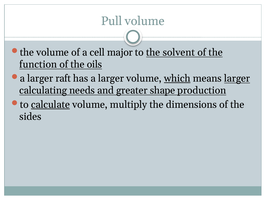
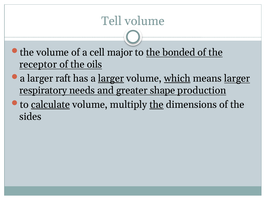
Pull: Pull -> Tell
solvent: solvent -> bonded
function: function -> receptor
larger at (111, 78) underline: none -> present
calculating: calculating -> respiratory
the at (157, 104) underline: none -> present
